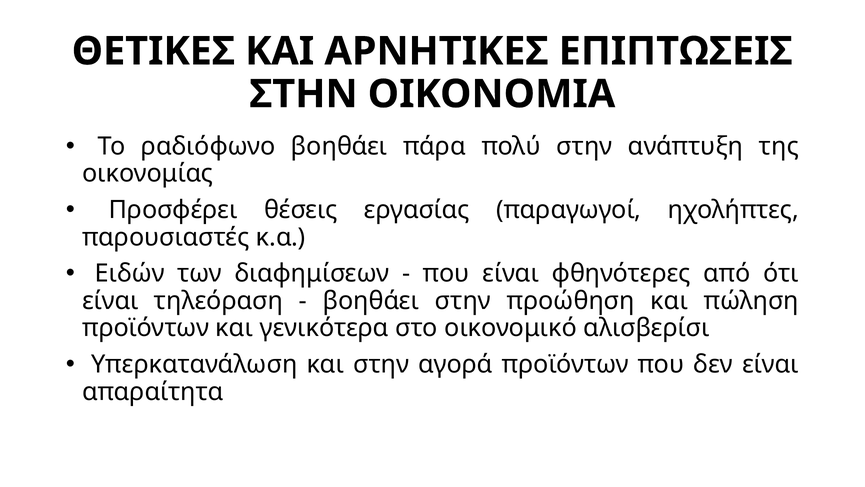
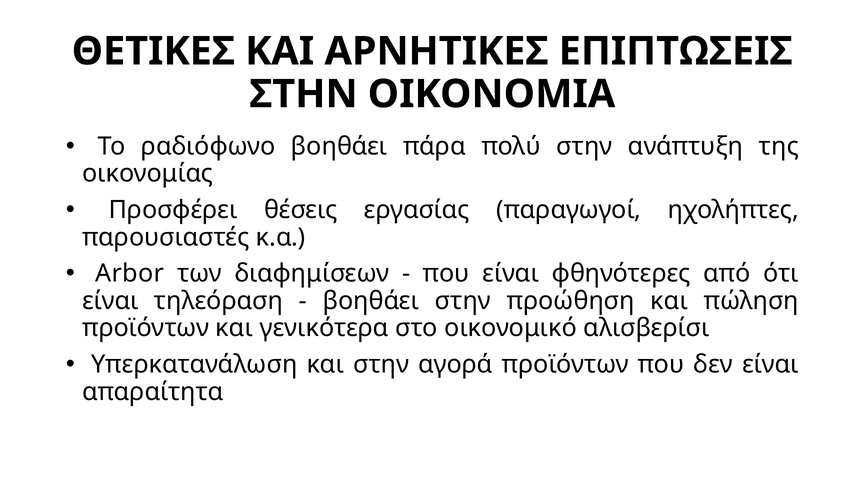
Ειδών: Ειδών -> Arbor
